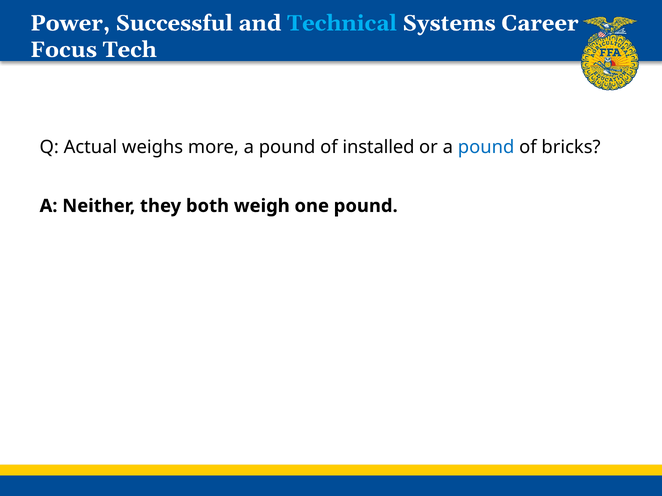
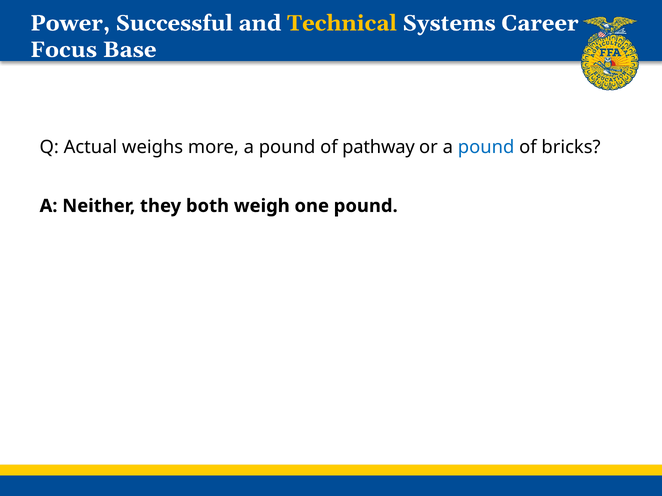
Technical colour: light blue -> yellow
Tech: Tech -> Base
installed: installed -> pathway
